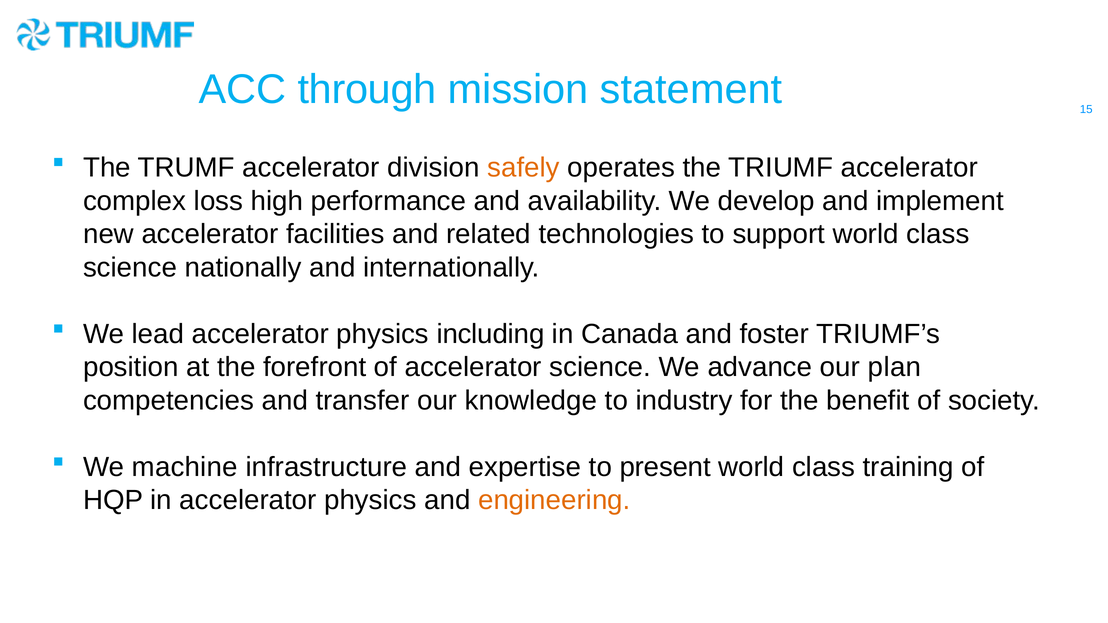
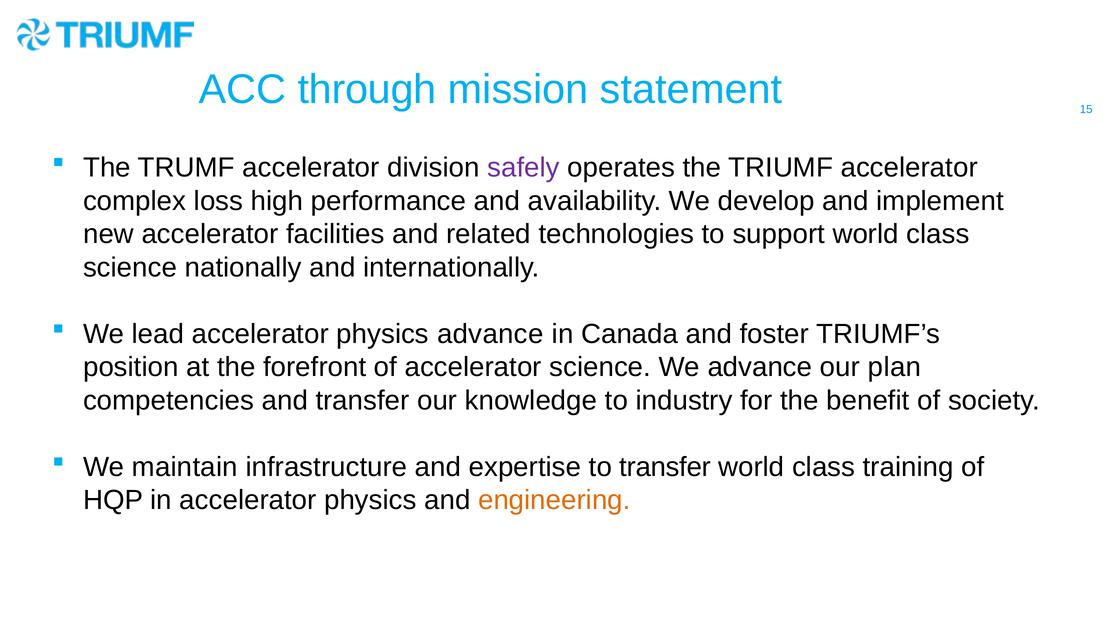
safely colour: orange -> purple
physics including: including -> advance
machine: machine -> maintain
to present: present -> transfer
